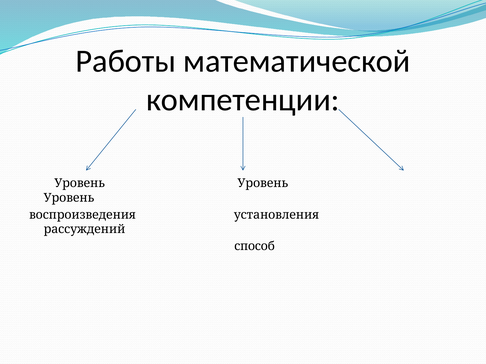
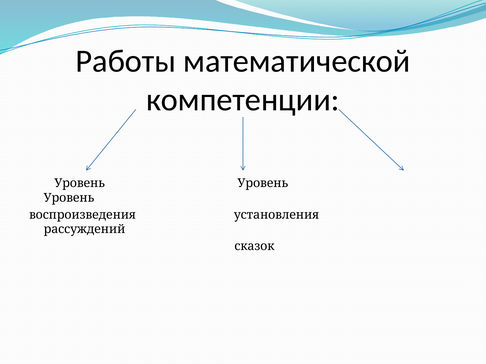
способ: способ -> сказок
